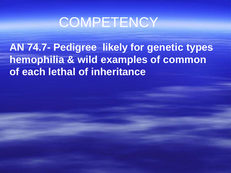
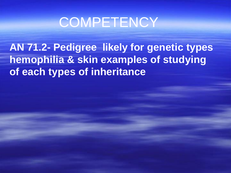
74.7-: 74.7- -> 71.2-
wild: wild -> skin
common: common -> studying
each lethal: lethal -> types
